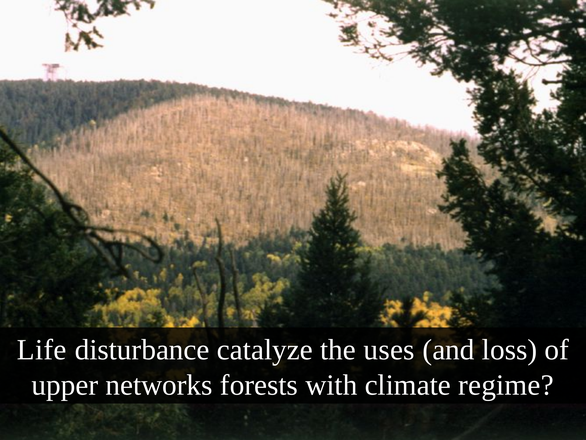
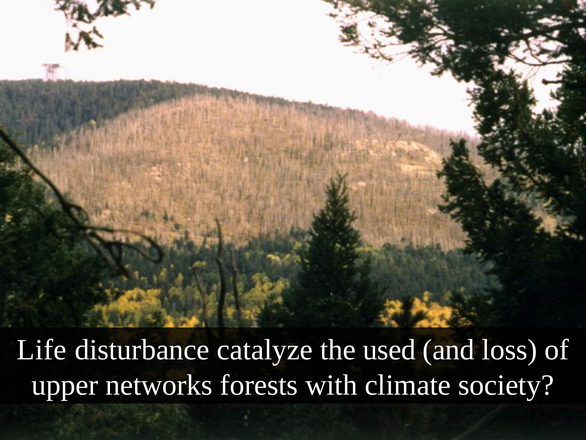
uses: uses -> used
regime: regime -> society
